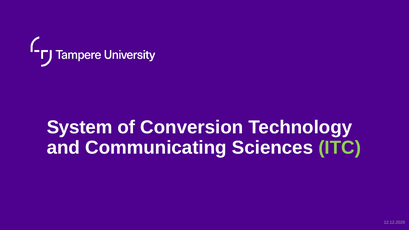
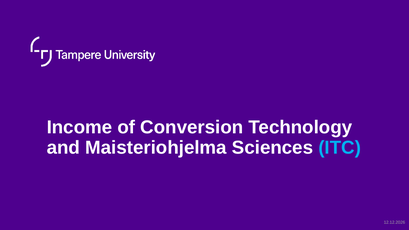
System: System -> Income
Communicating: Communicating -> Maisteriohjelma
ITC colour: light green -> light blue
